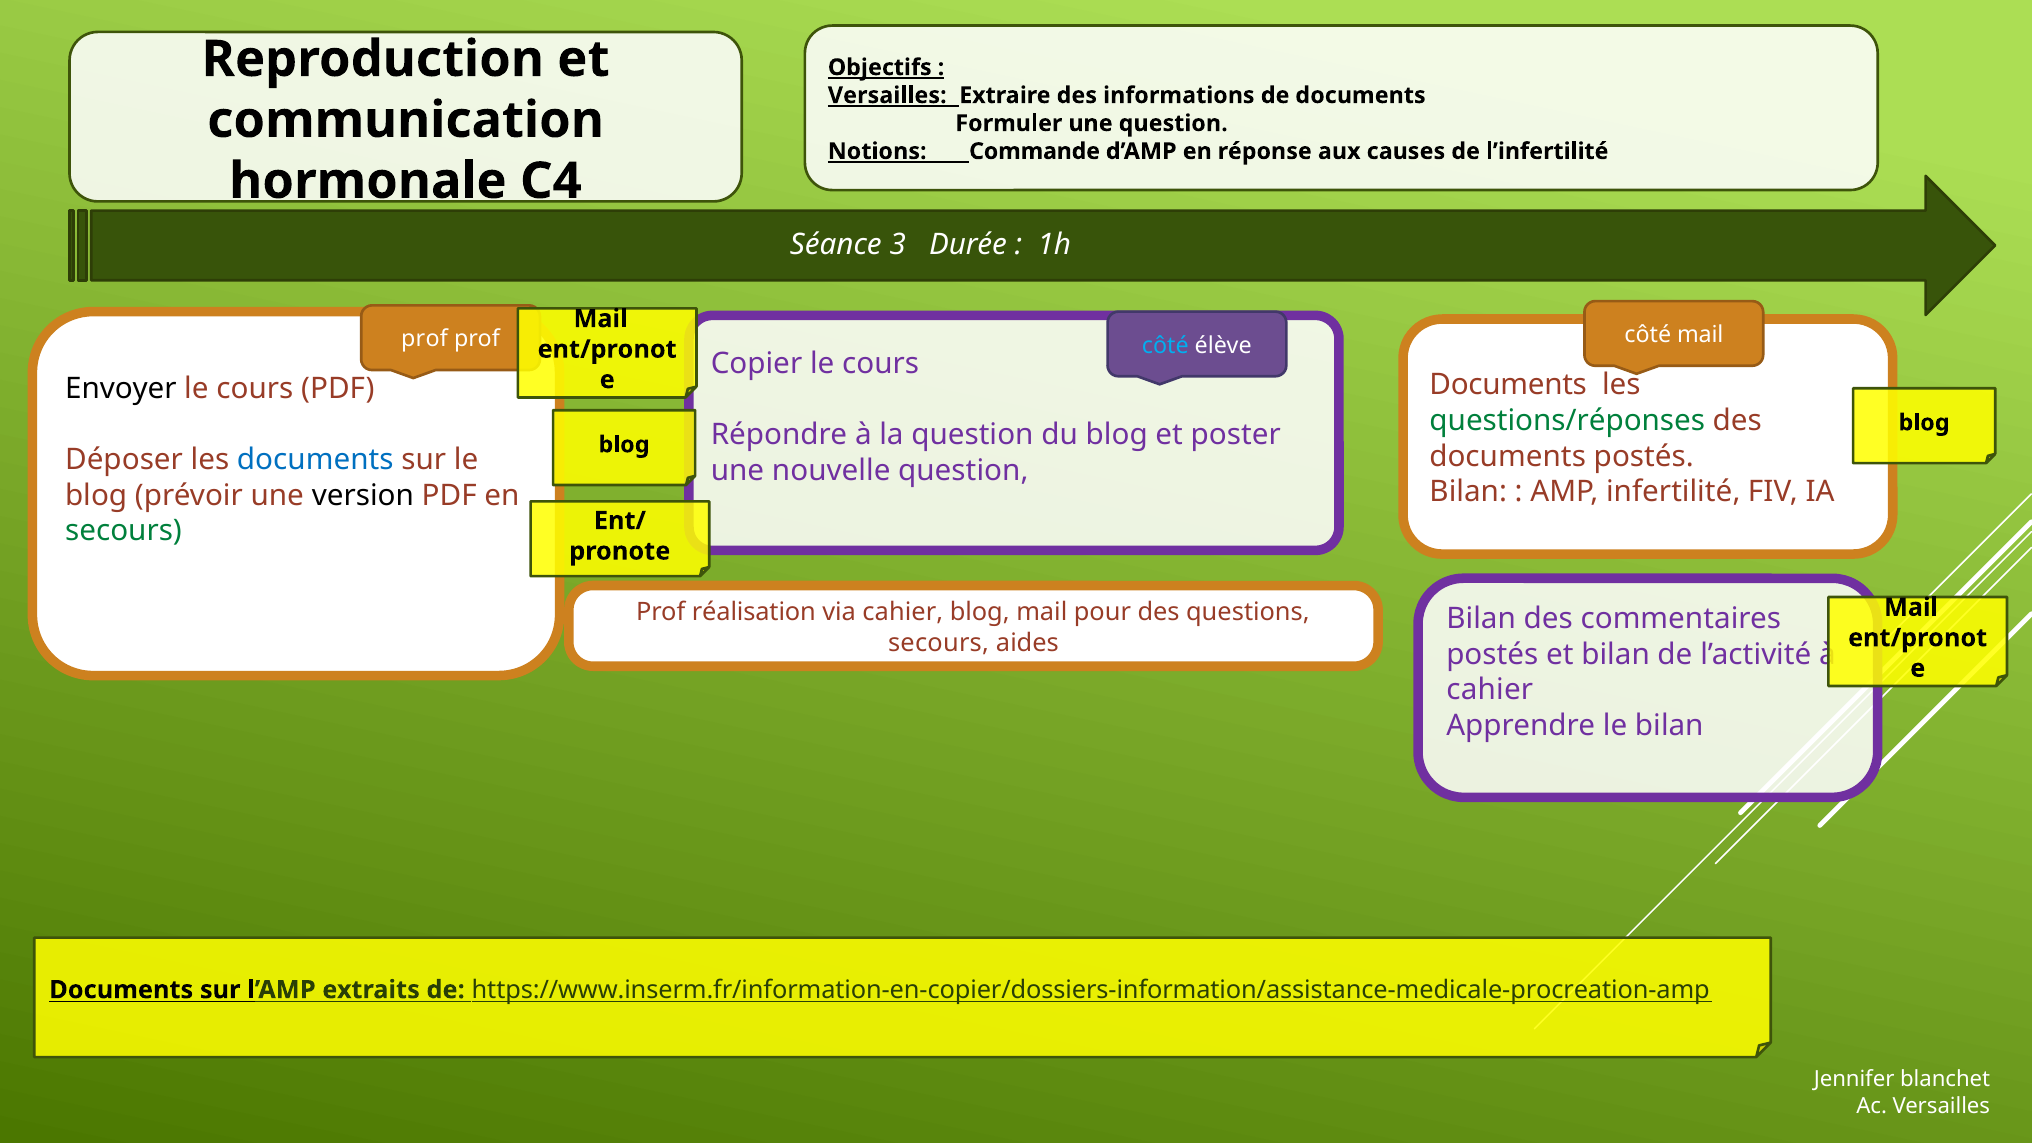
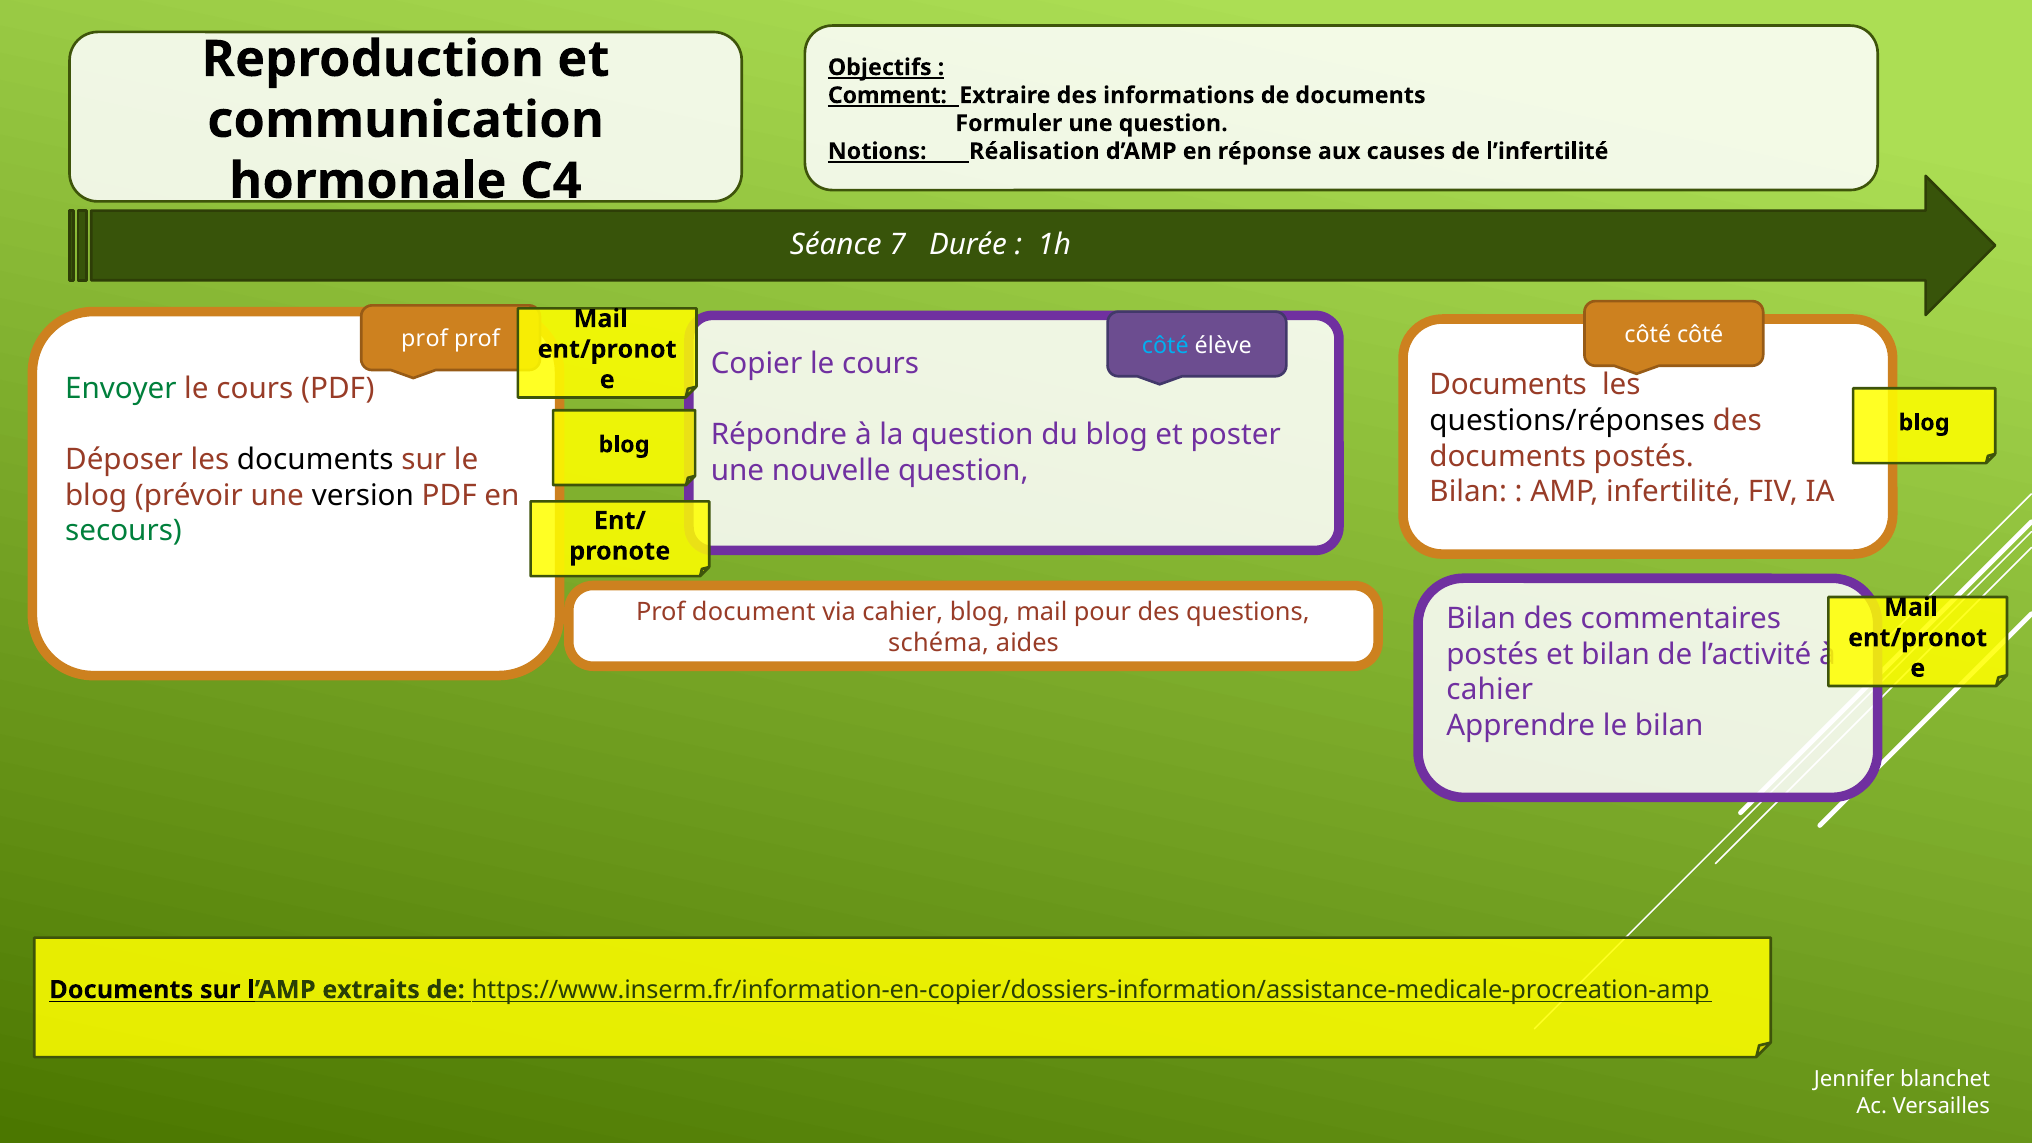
Versailles at (887, 95): Versailles -> Comment
Commande: Commande -> Réalisation
3: 3 -> 7
côté mail: mail -> côté
Envoyer colour: black -> green
questions/réponses colour: green -> black
documents at (315, 460) colour: blue -> black
réalisation: réalisation -> document
secours at (938, 643): secours -> schéma
